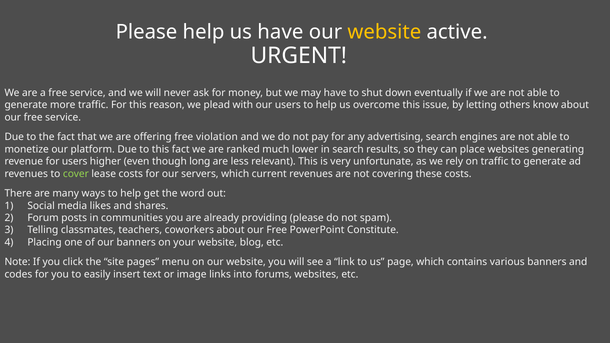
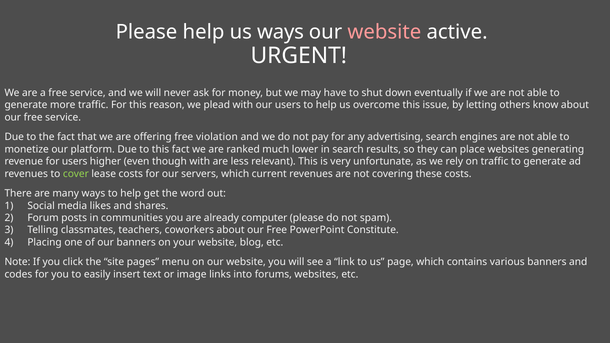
us have: have -> ways
website at (384, 32) colour: yellow -> pink
though long: long -> with
providing: providing -> computer
